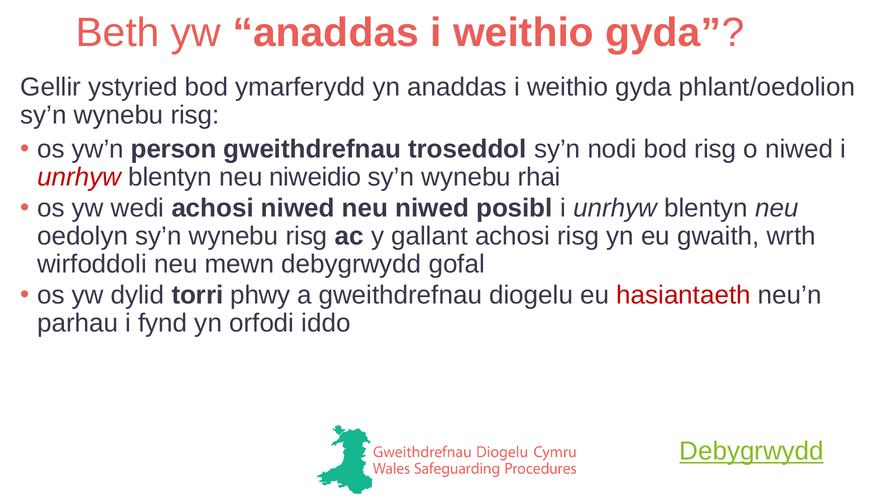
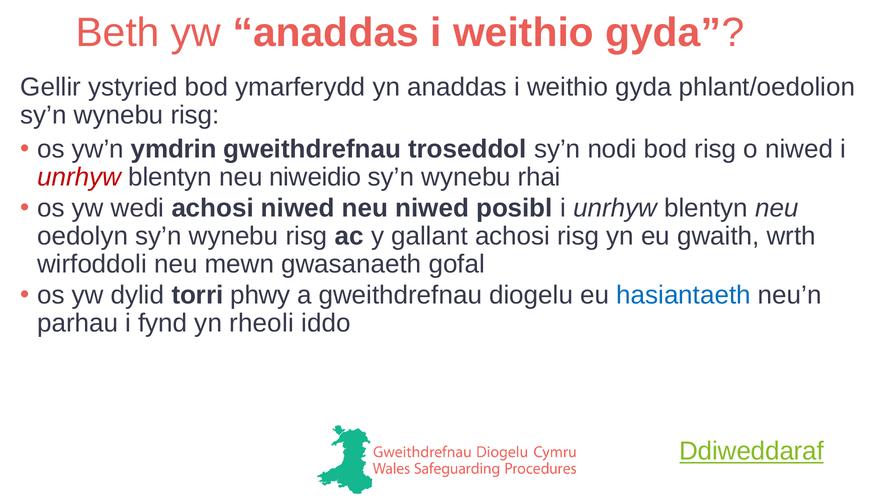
person: person -> ymdrin
mewn debygrwydd: debygrwydd -> gwasanaeth
hasiantaeth colour: red -> blue
orfodi: orfodi -> rheoli
Debygrwydd at (752, 452): Debygrwydd -> Ddiweddaraf
